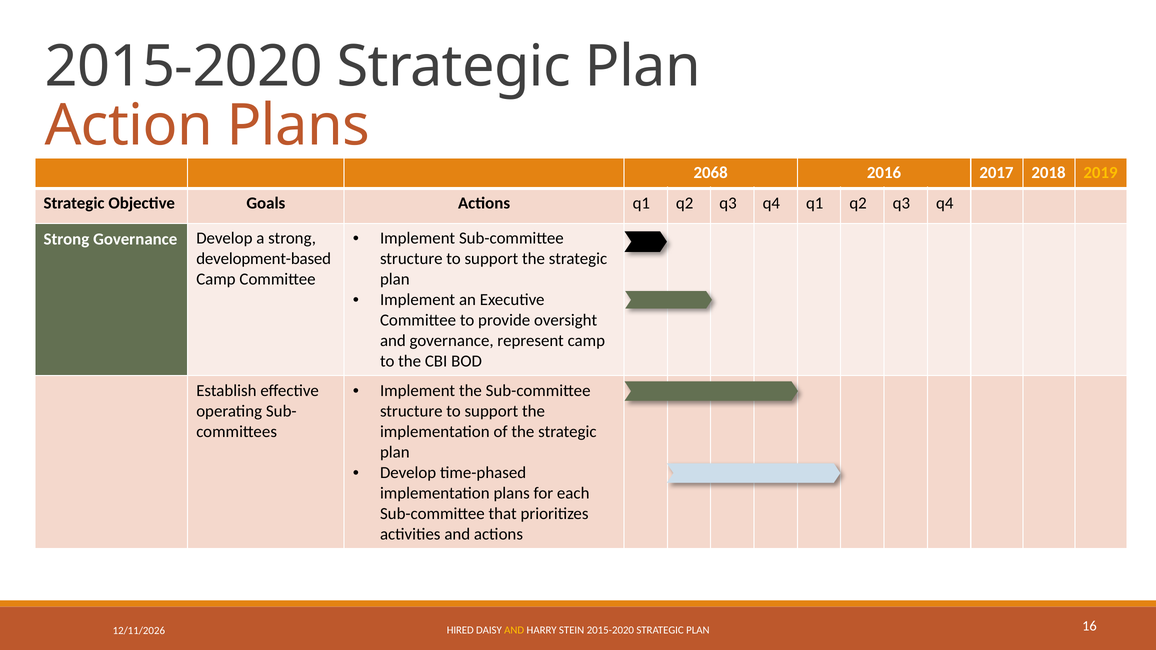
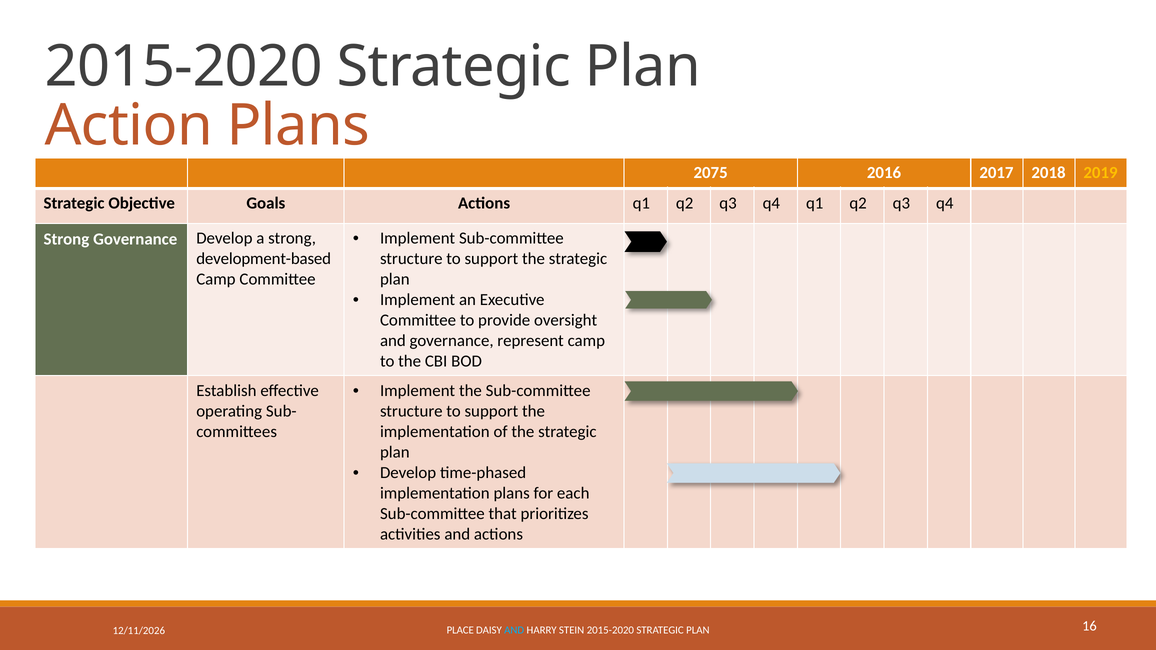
2068: 2068 -> 2075
HIRED: HIRED -> PLACE
AND at (514, 631) colour: yellow -> light blue
